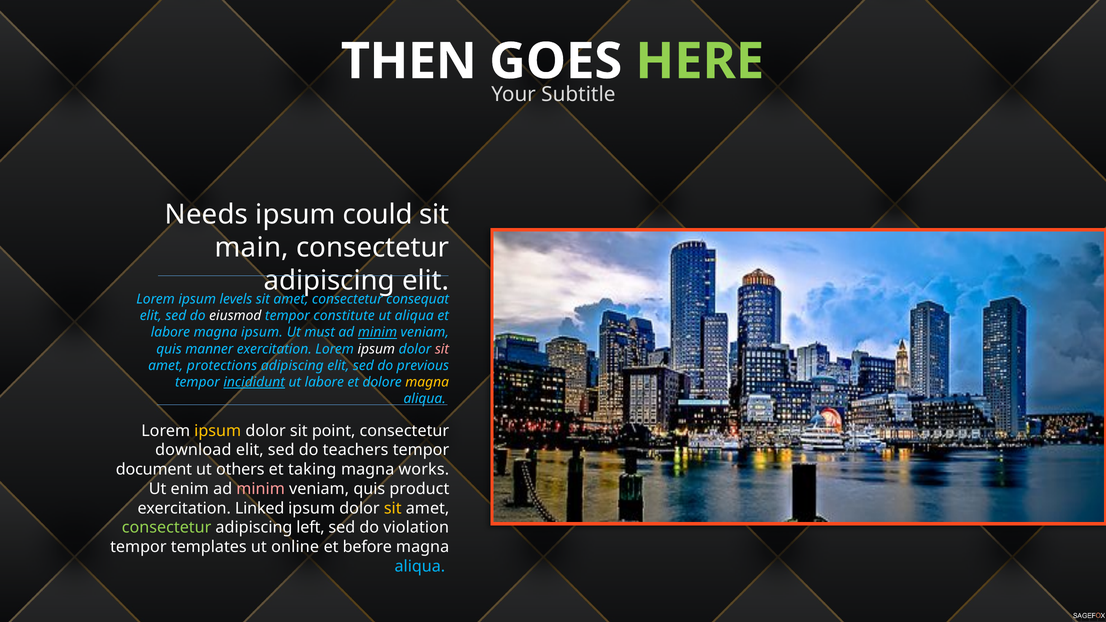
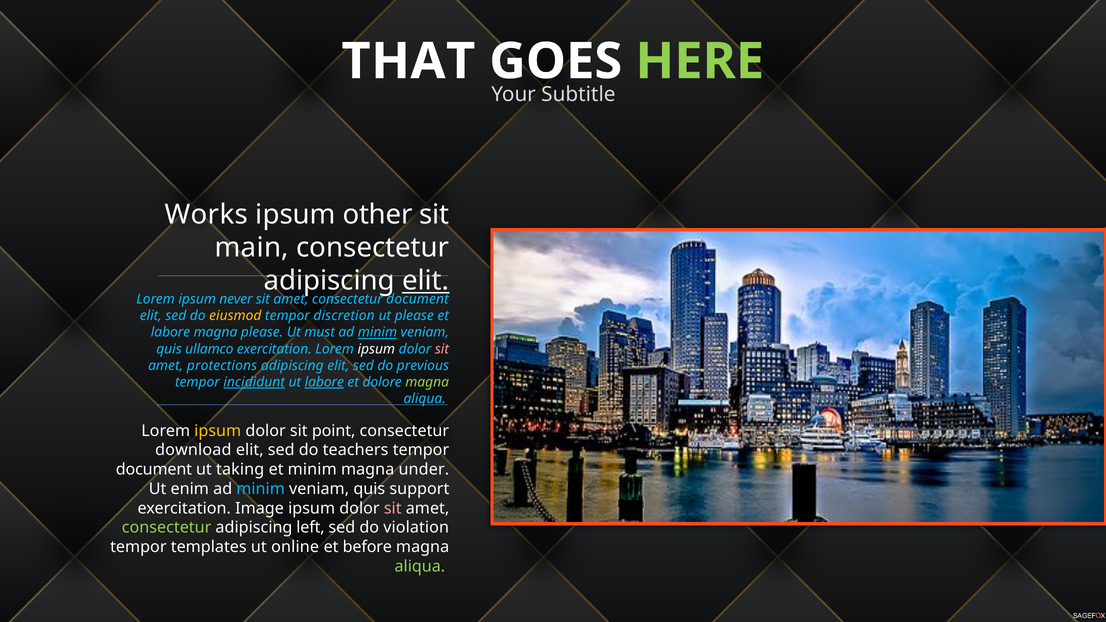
THEN: THEN -> THAT
Needs: Needs -> Works
could: could -> other
elit at (426, 281) underline: none -> present
levels: levels -> never
consequat at (418, 299): consequat -> document
eiusmod colour: white -> yellow
constitute: constitute -> discretion
ut aliqua: aliqua -> please
magna ipsum: ipsum -> please
manner: manner -> ullamco
labore at (324, 382) underline: none -> present
magna at (427, 382) colour: yellow -> light green
others: others -> taking
et taking: taking -> minim
works: works -> under
minim at (261, 489) colour: pink -> light blue
product: product -> support
Linked: Linked -> Image
sit at (393, 508) colour: yellow -> pink
aliqua at (420, 566) colour: light blue -> light green
